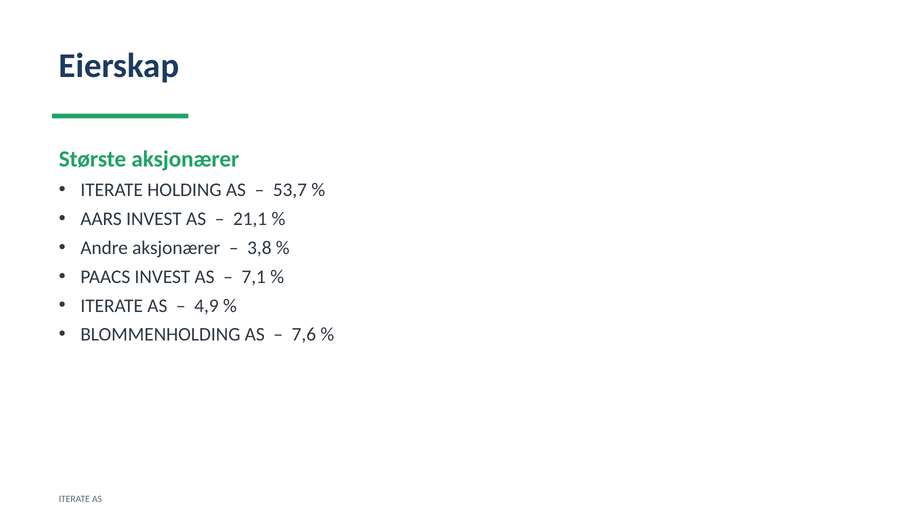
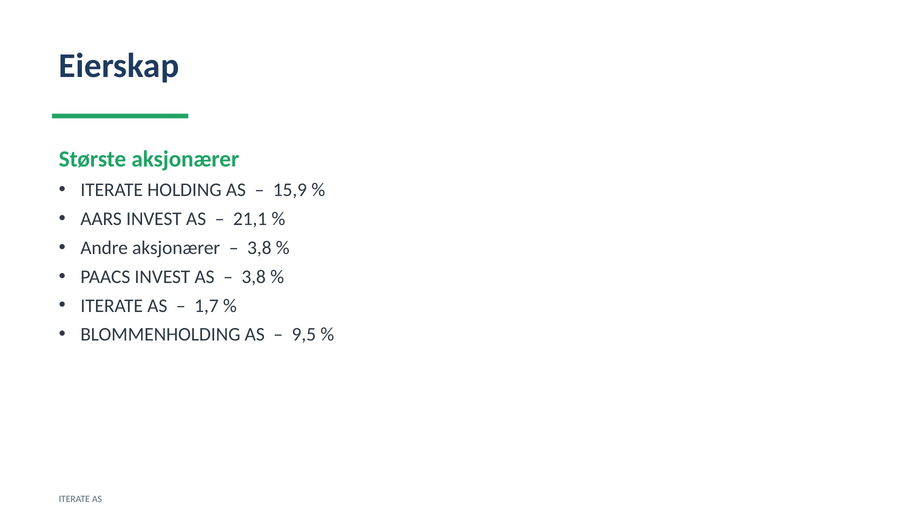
53,7: 53,7 -> 15,9
7,1 at (254, 277): 7,1 -> 3,8
4,9: 4,9 -> 1,7
7,6: 7,6 -> 9,5
